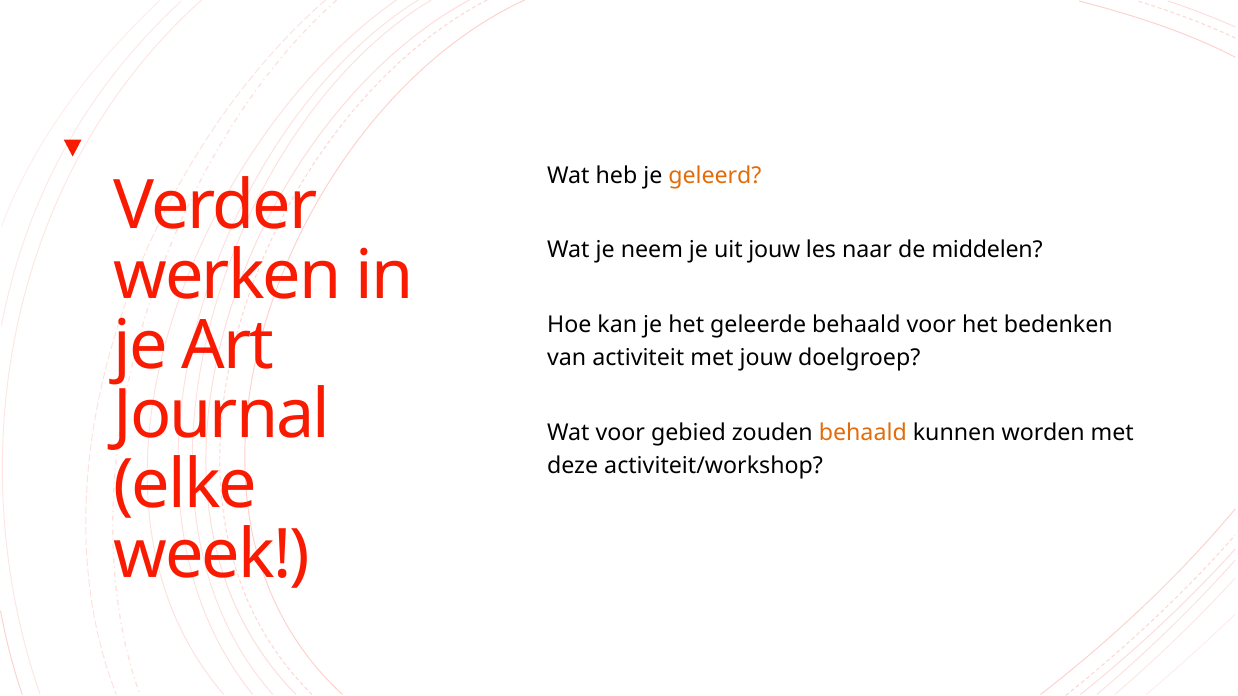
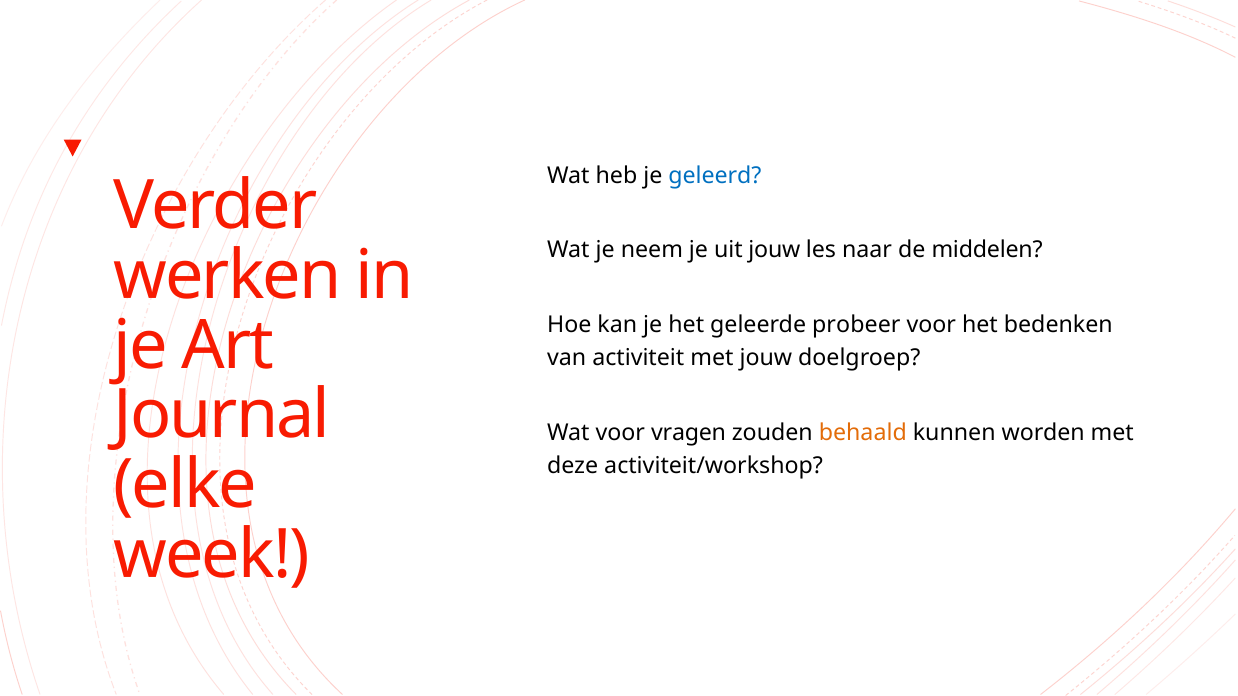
geleerd colour: orange -> blue
geleerde behaald: behaald -> probeer
gebied: gebied -> vragen
